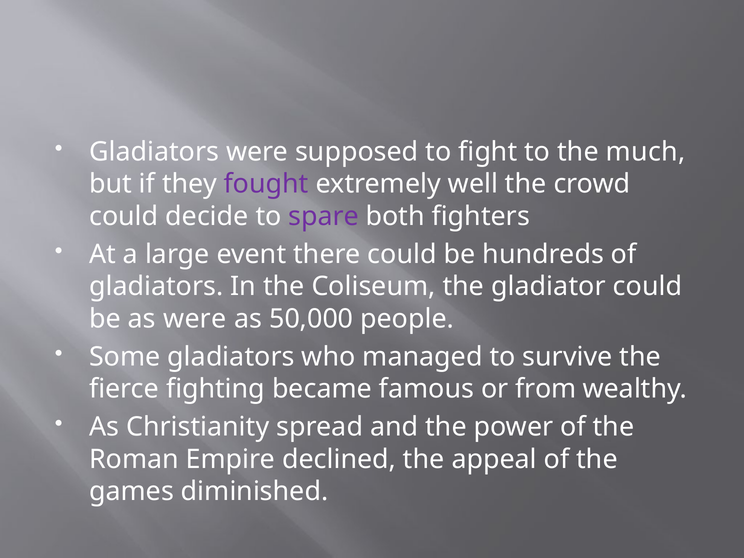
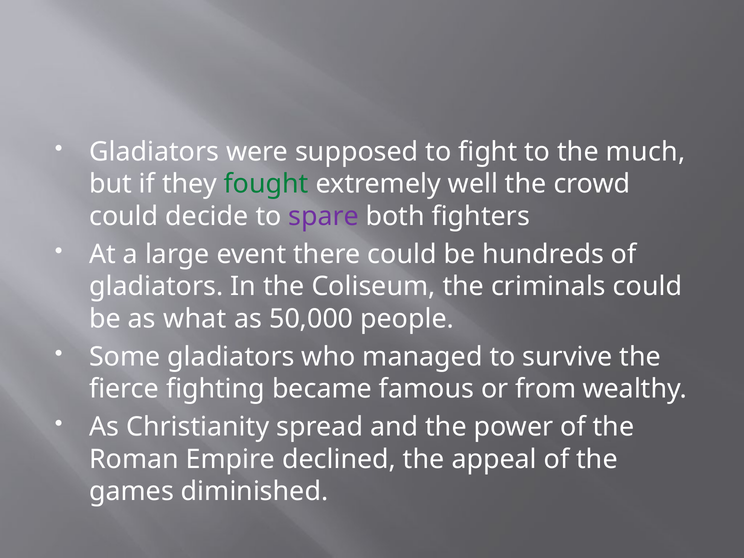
fought colour: purple -> green
gladiator: gladiator -> criminals
as were: were -> what
